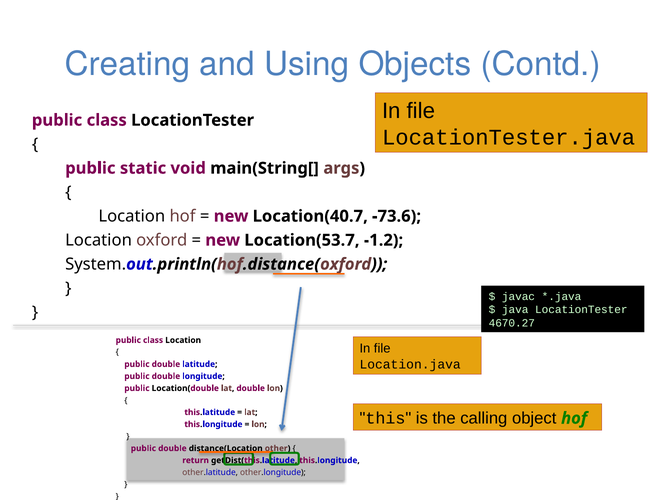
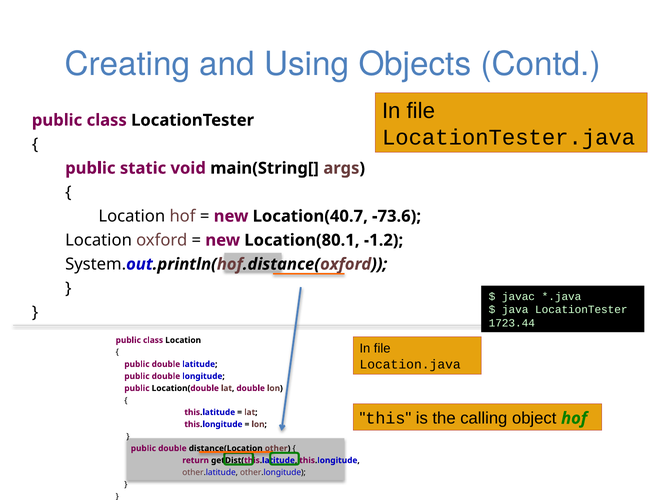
Location(53.7: Location(53.7 -> Location(80.1
4670.27: 4670.27 -> 1723.44
